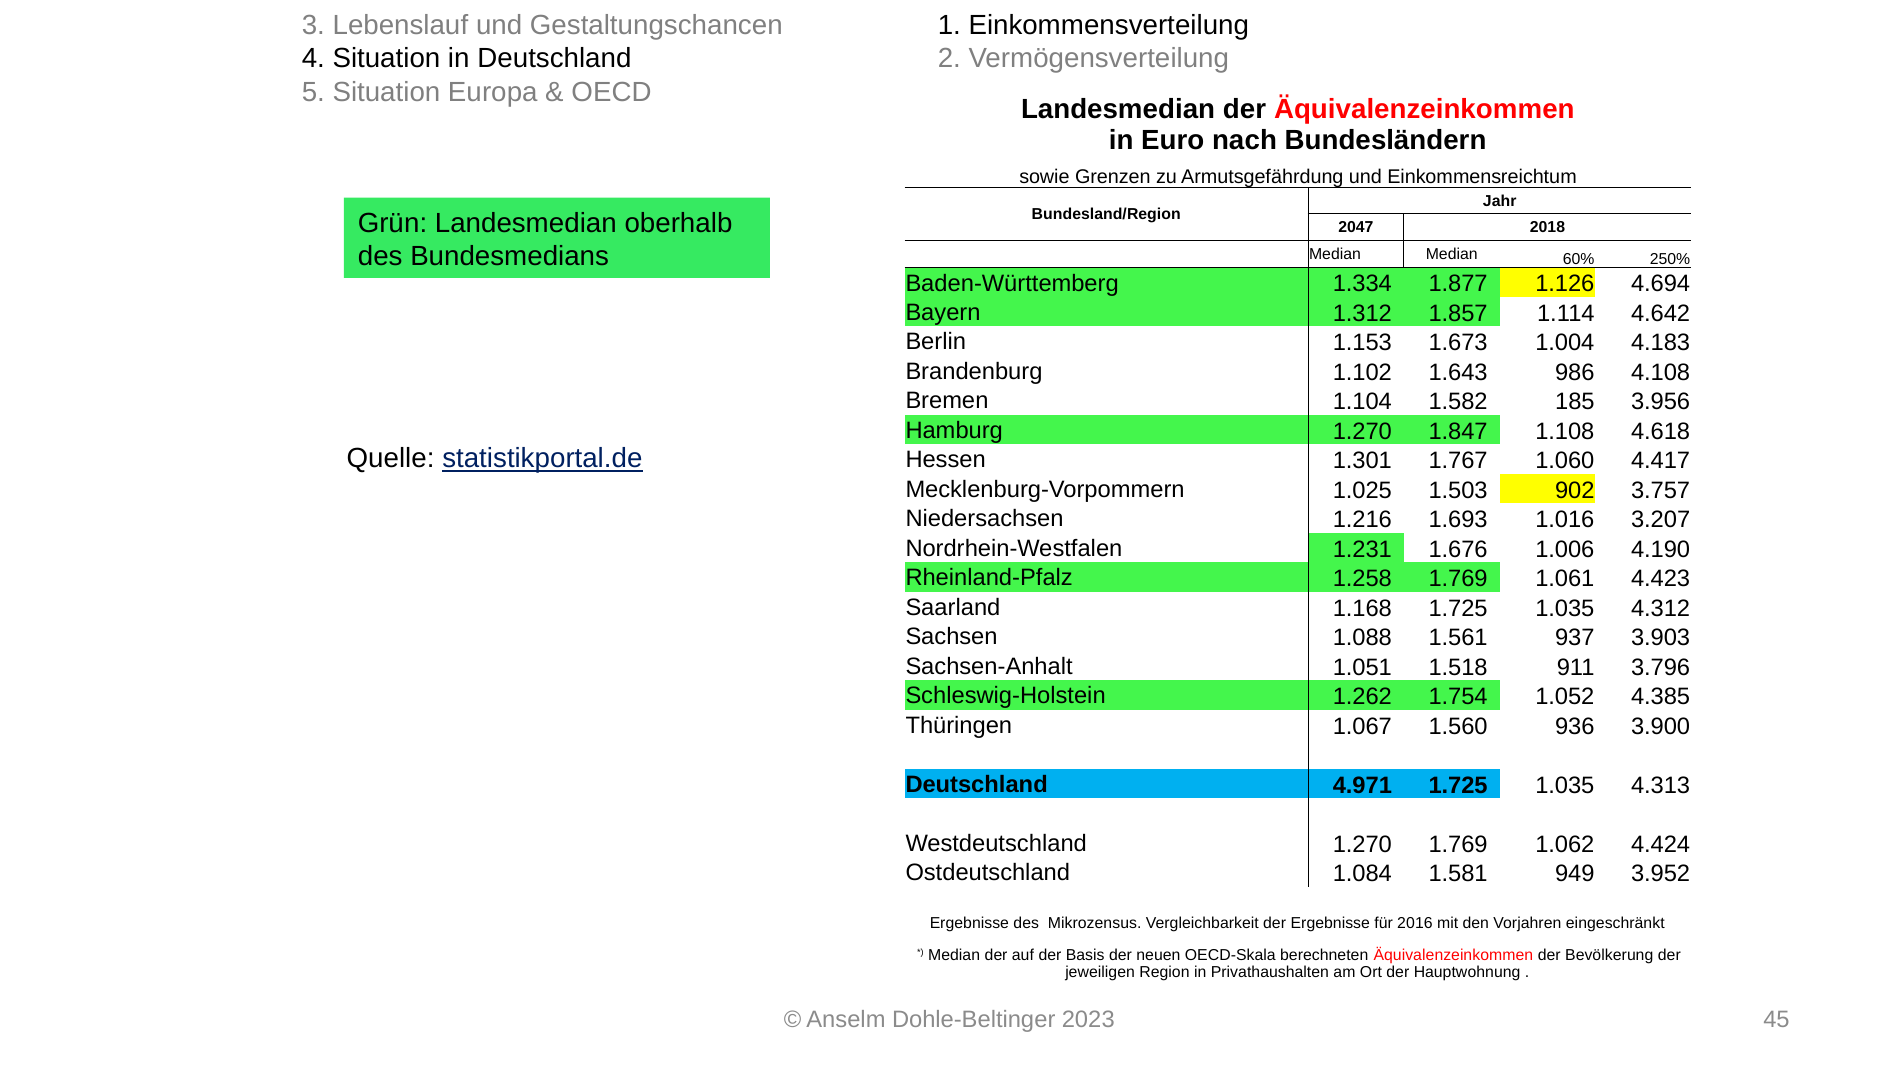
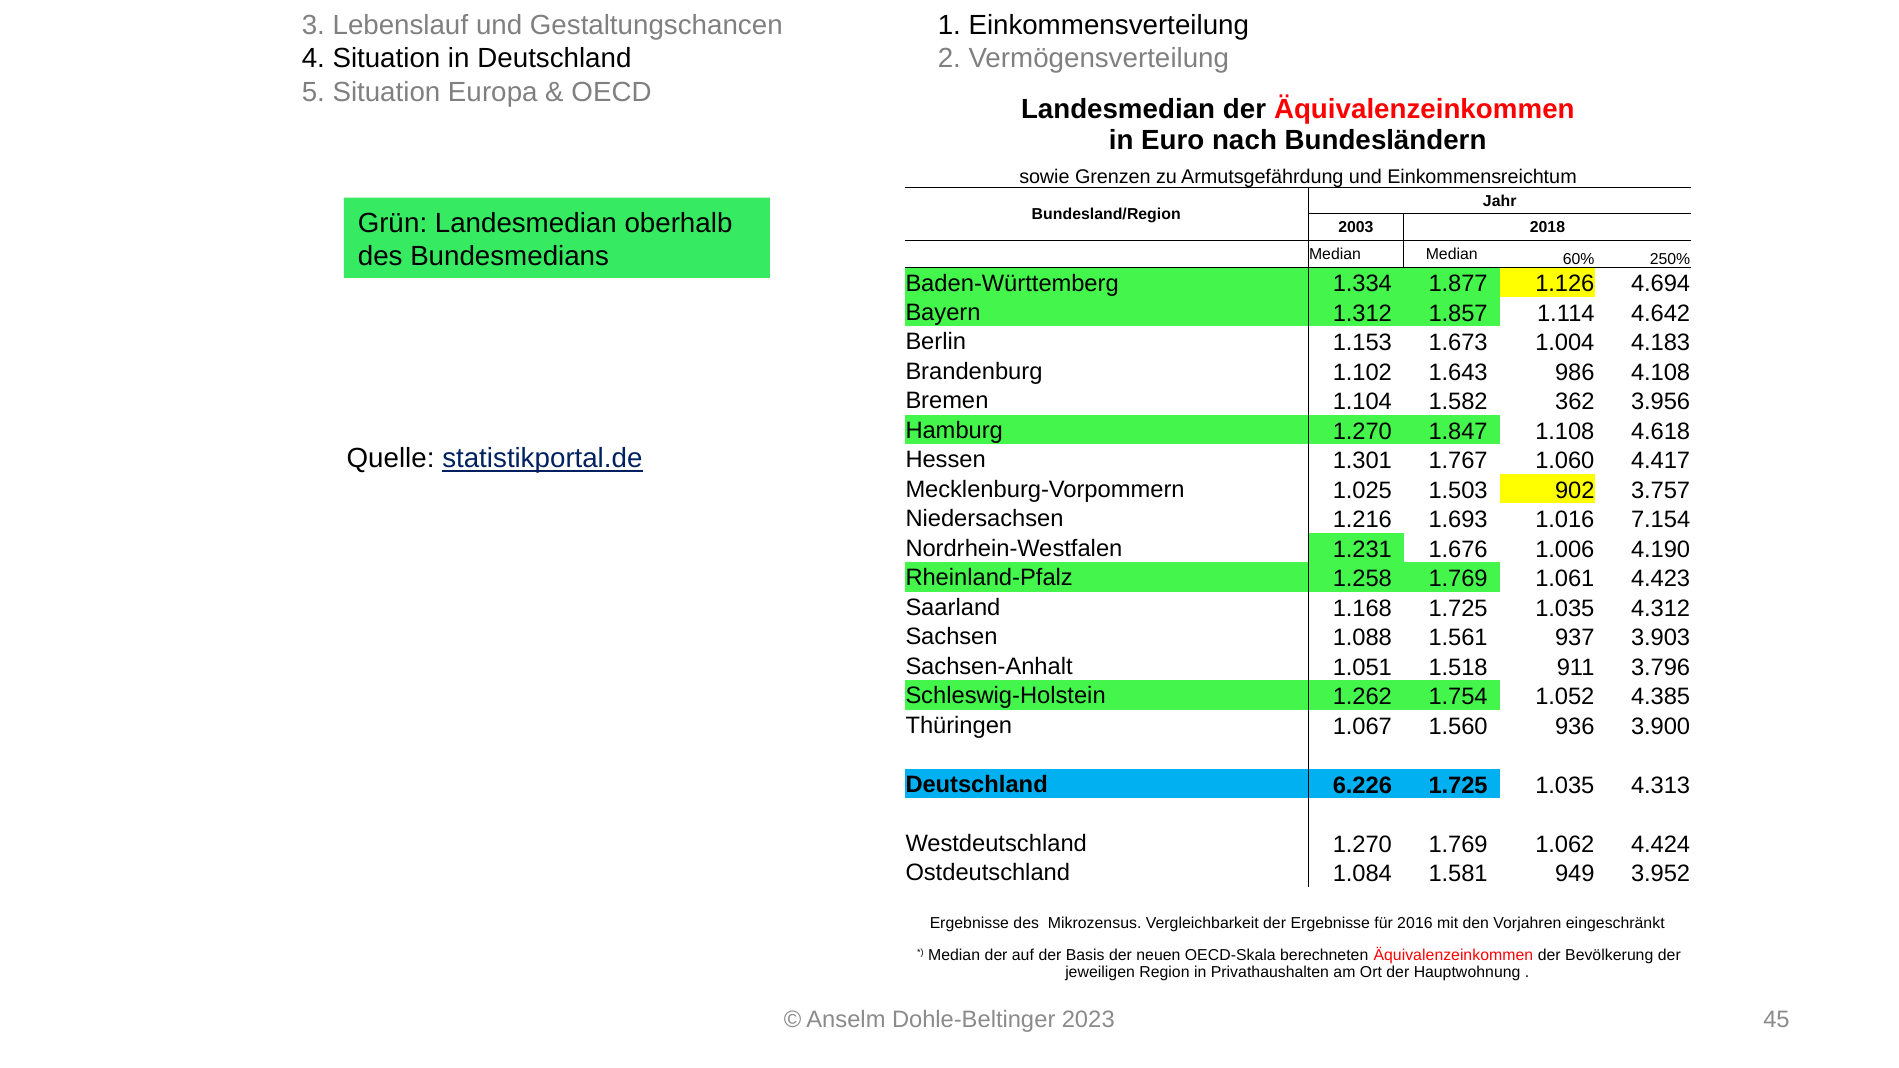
2047: 2047 -> 2003
185: 185 -> 362
3.207: 3.207 -> 7.154
4.971: 4.971 -> 6.226
